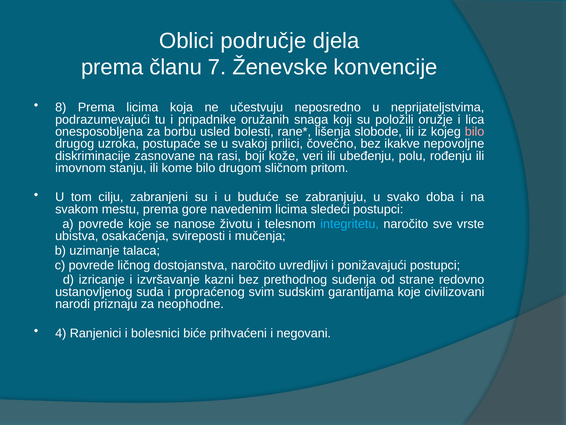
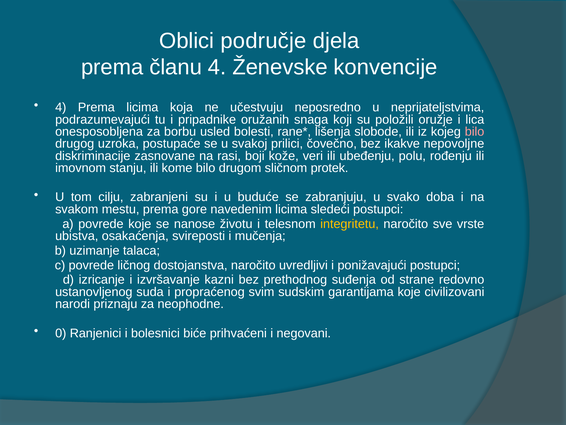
članu 7: 7 -> 4
8 at (61, 107): 8 -> 4
pritom: pritom -> protek
integritetu colour: light blue -> yellow
4: 4 -> 0
